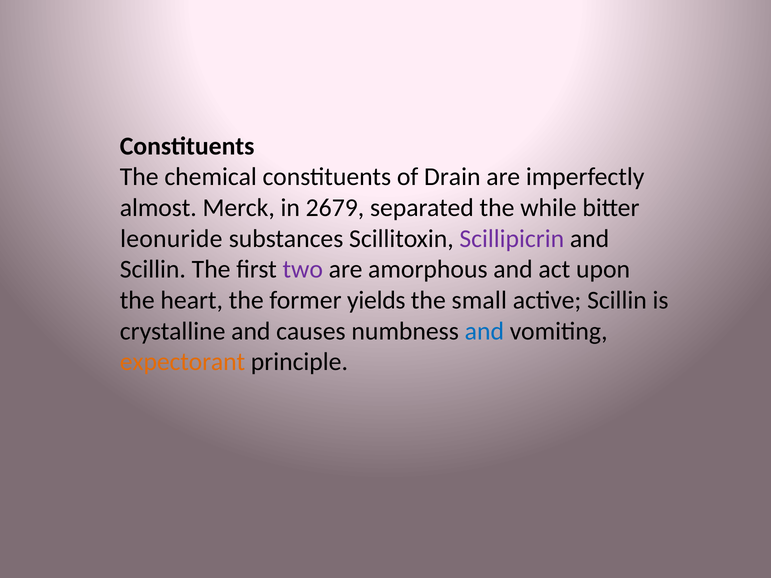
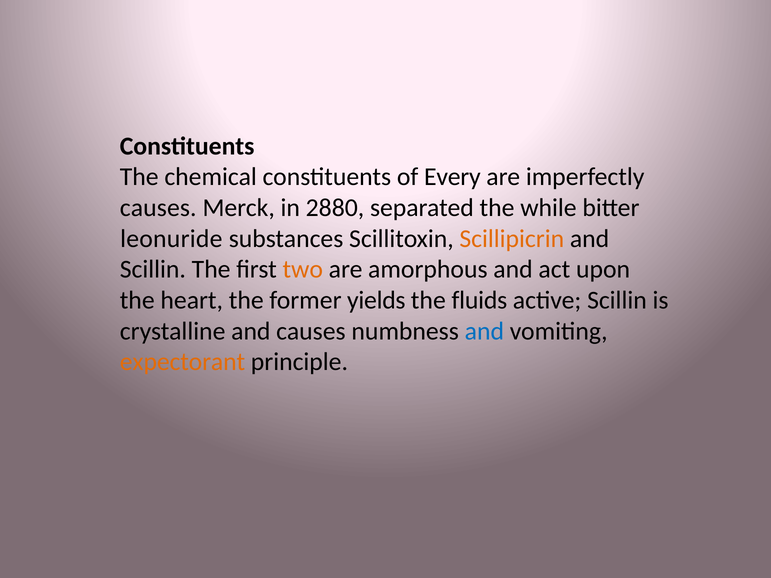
Drain: Drain -> Every
almost at (158, 208): almost -> causes
2679: 2679 -> 2880
Scillipicrin colour: purple -> orange
two colour: purple -> orange
small: small -> fluids
